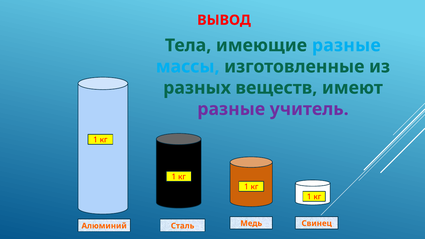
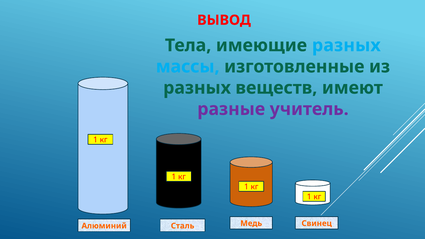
имеющие разные: разные -> разных
